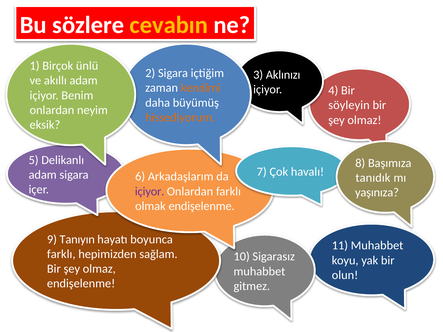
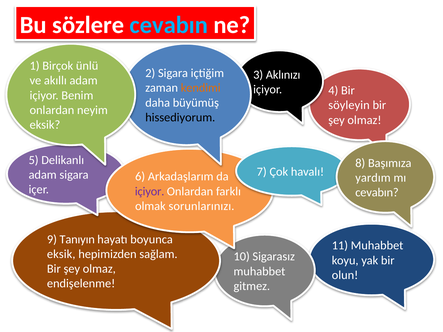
cevabın at (169, 25) colour: yellow -> light blue
hissediyorum colour: orange -> black
tanıdık: tanıdık -> yardım
yaşınıza at (377, 193): yaşınıza -> cevabın
olmak endişelenme: endişelenme -> sorunlarınızı
farklı at (61, 254): farklı -> eksik
